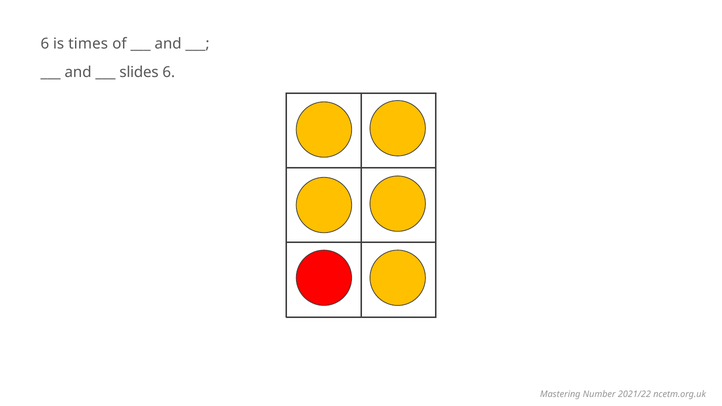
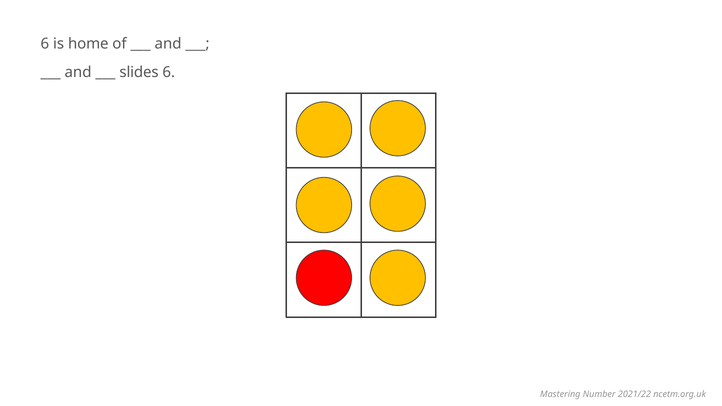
times: times -> home
